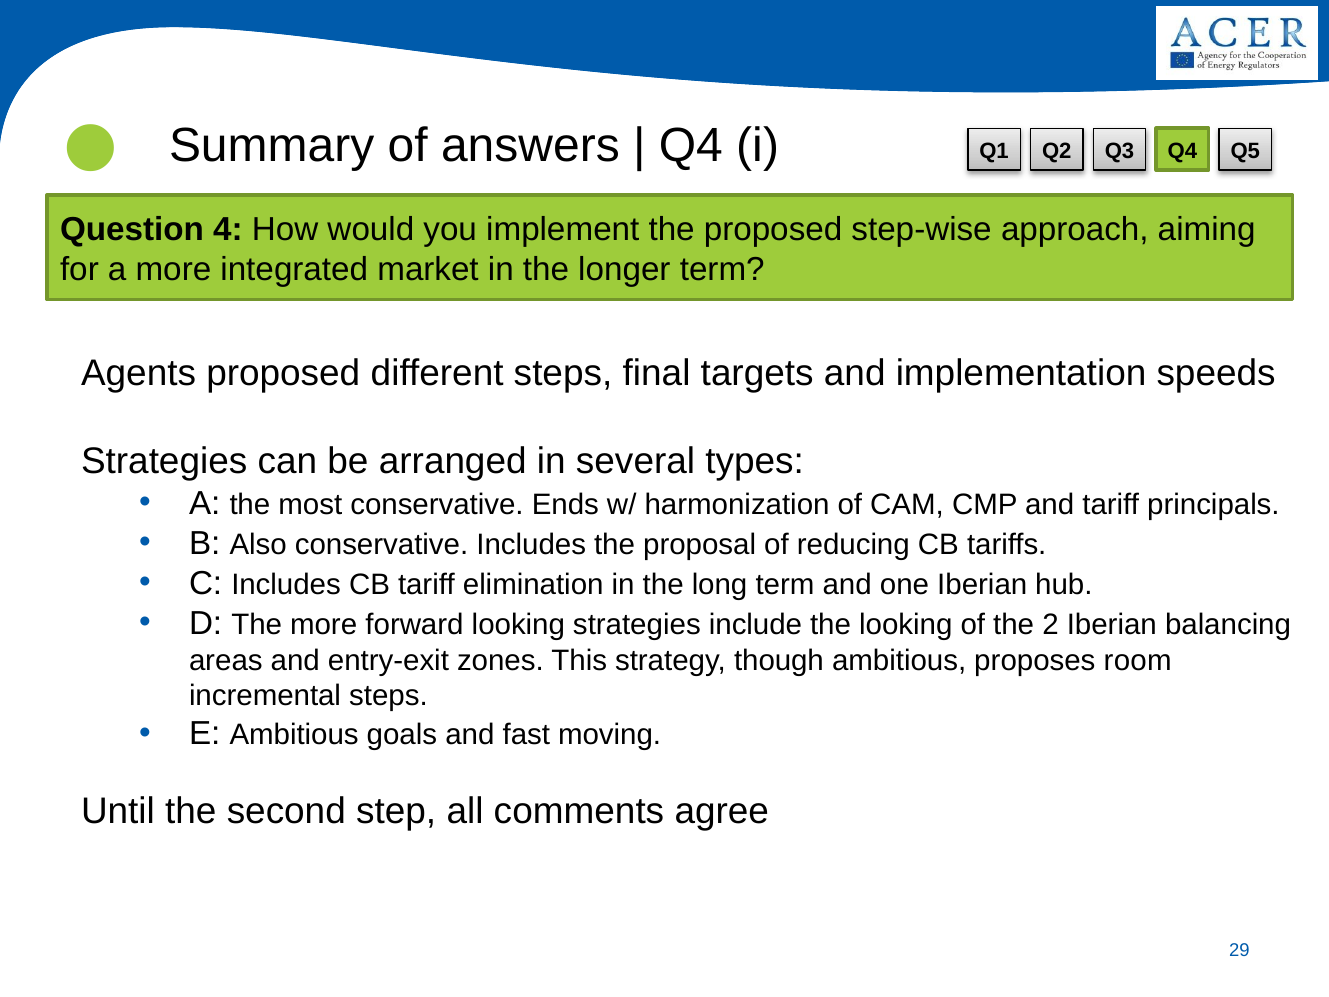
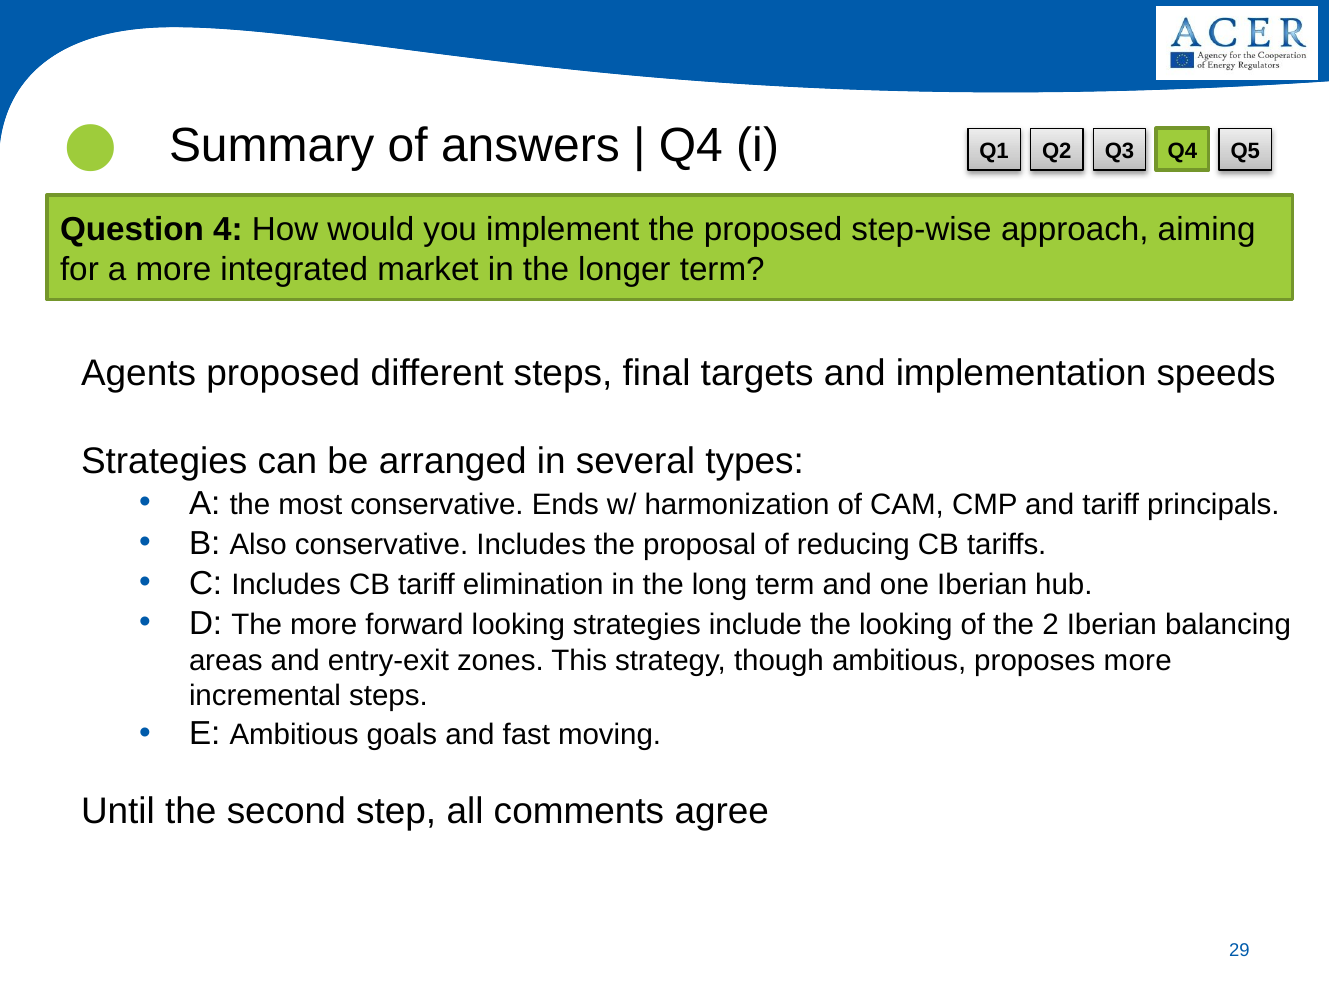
proposes room: room -> more
